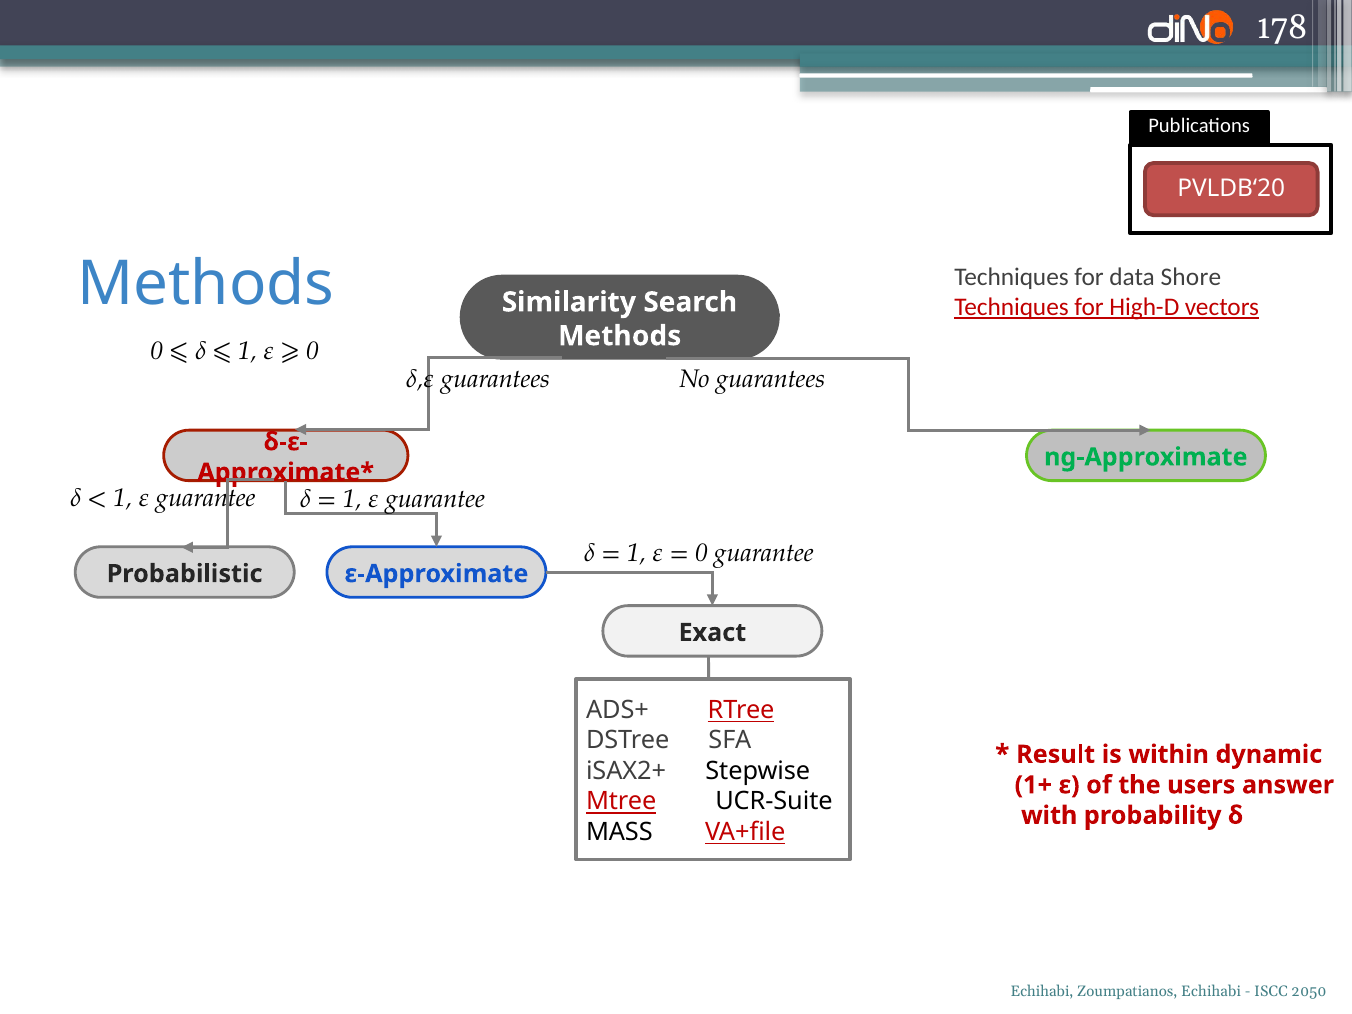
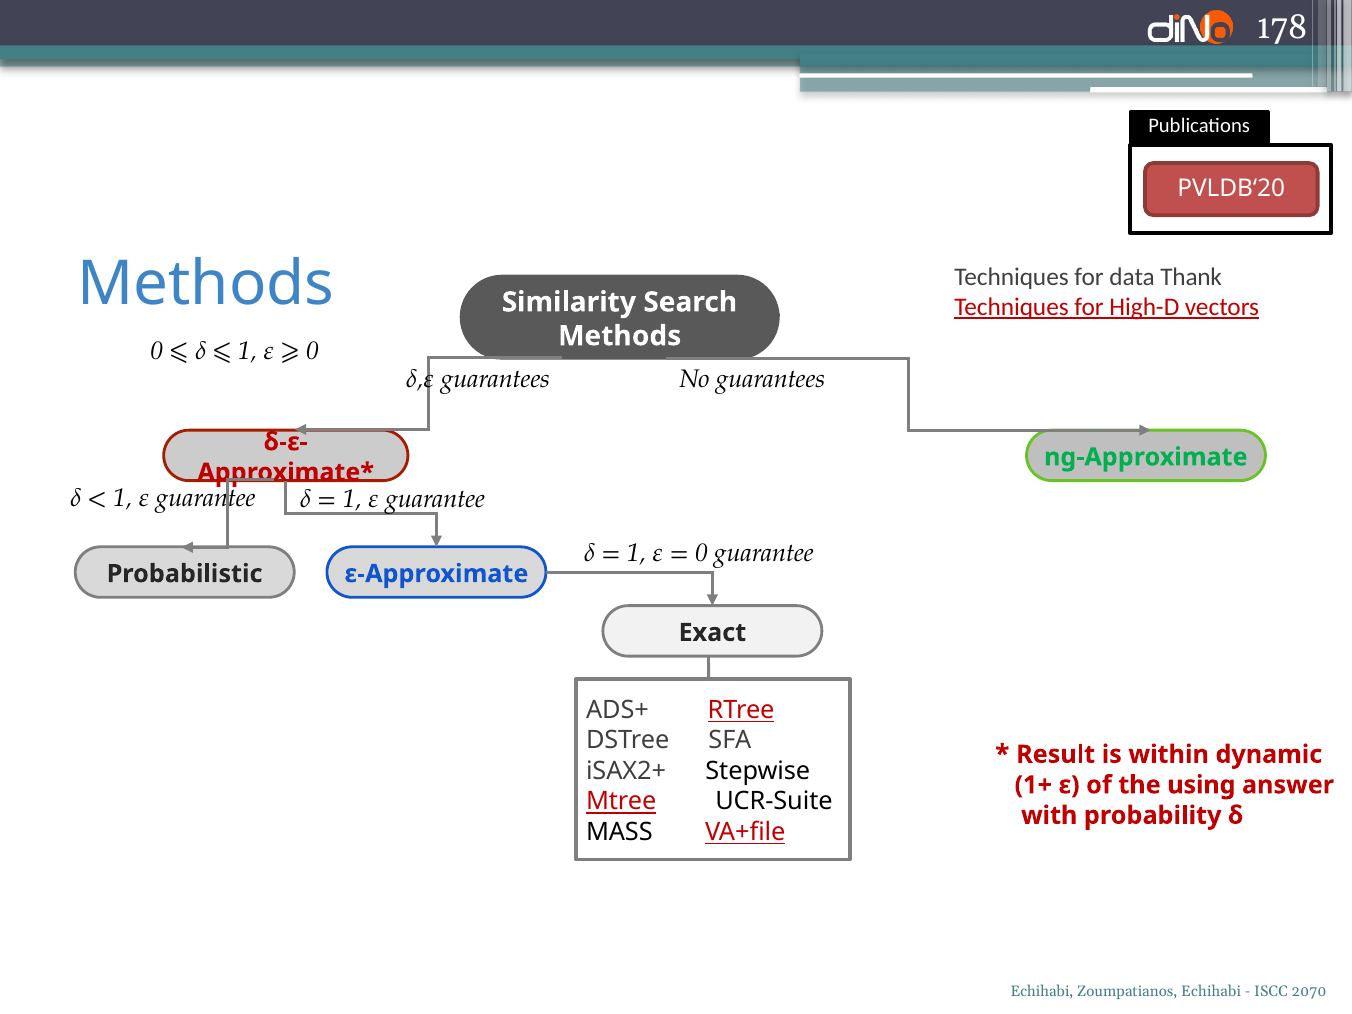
Shore: Shore -> Thank
users: users -> using
2050: 2050 -> 2070
